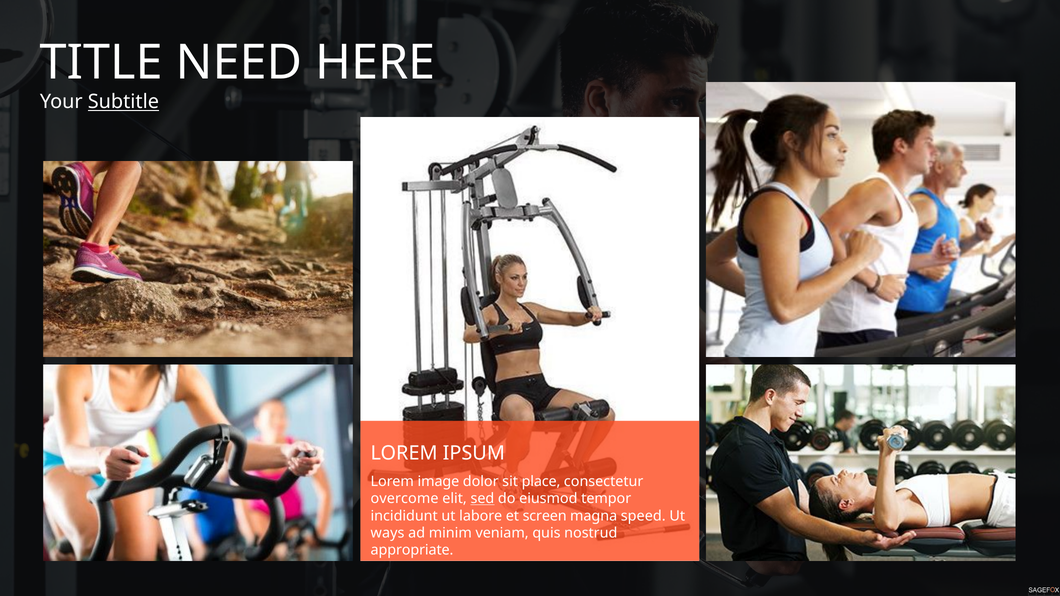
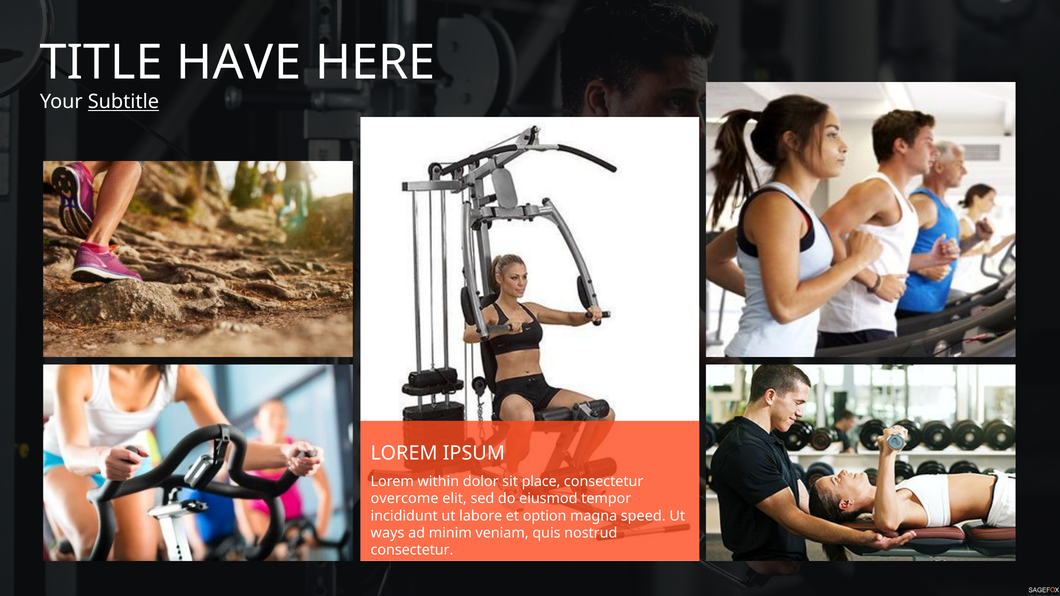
NEED: NEED -> HAVE
image: image -> within
sed underline: present -> none
screen: screen -> option
appropriate at (412, 550): appropriate -> consectetur
